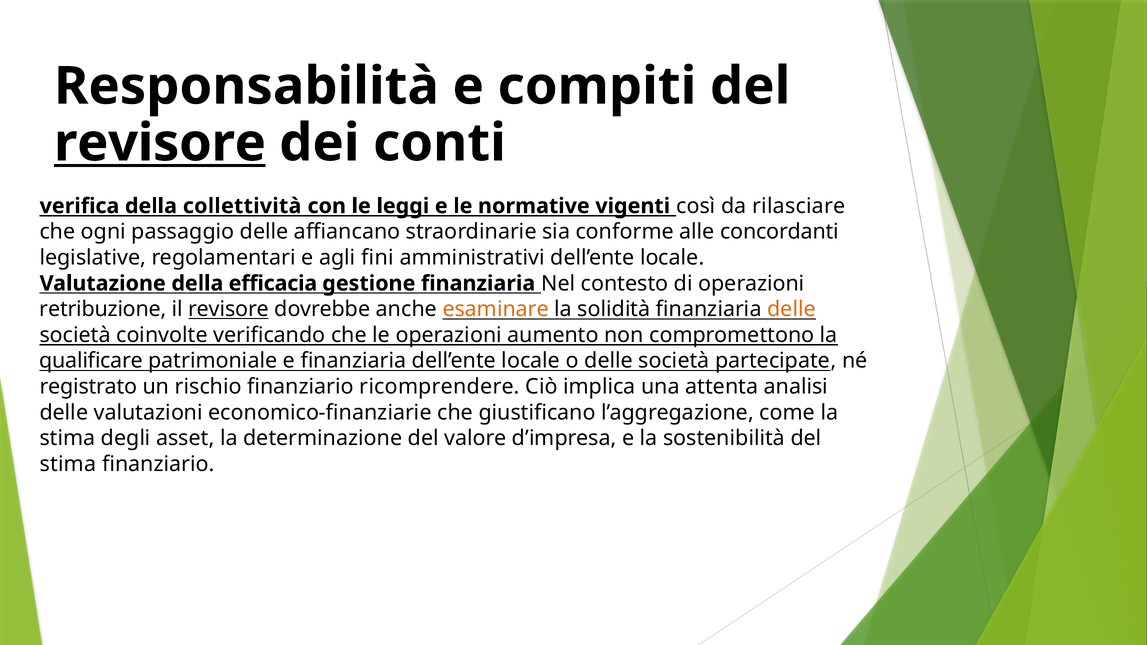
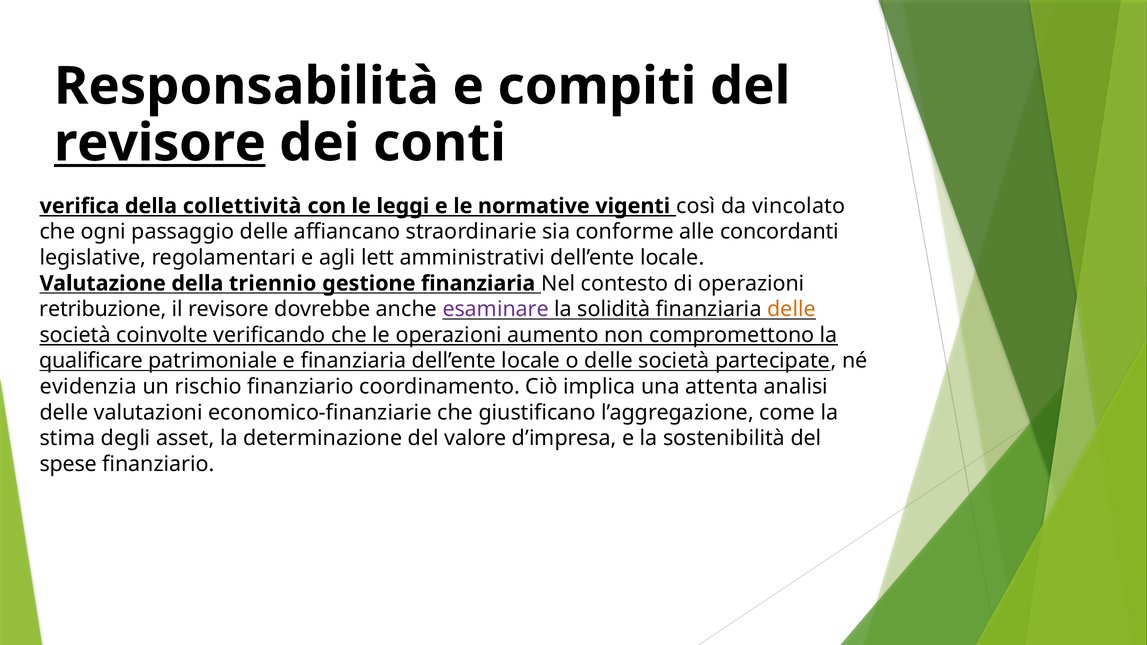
rilasciare: rilasciare -> vincolato
fini: fini -> lett
efficacia: efficacia -> triennio
revisore at (229, 309) underline: present -> none
esaminare colour: orange -> purple
registrato: registrato -> evidenzia
ricomprendere: ricomprendere -> coordinamento
stima at (68, 464): stima -> spese
